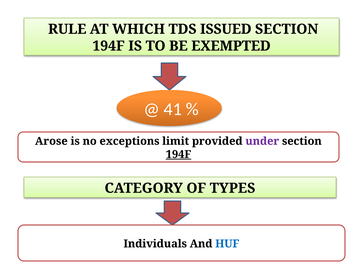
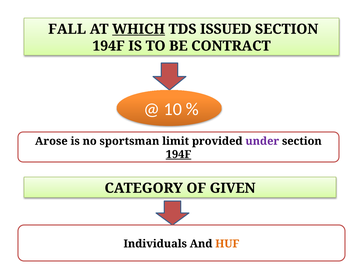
RULE: RULE -> FALL
WHICH underline: none -> present
EXEMPTED: EXEMPTED -> CONTRACT
41: 41 -> 10
exceptions: exceptions -> sportsman
TYPES: TYPES -> GIVEN
HUF colour: blue -> orange
